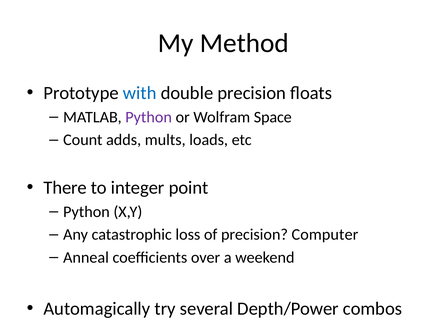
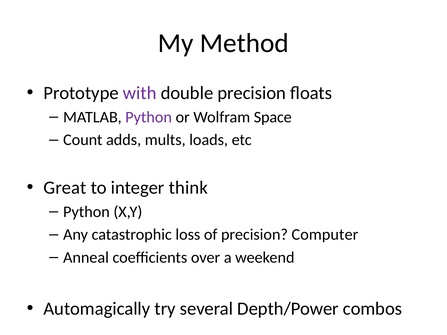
with colour: blue -> purple
There: There -> Great
point: point -> think
